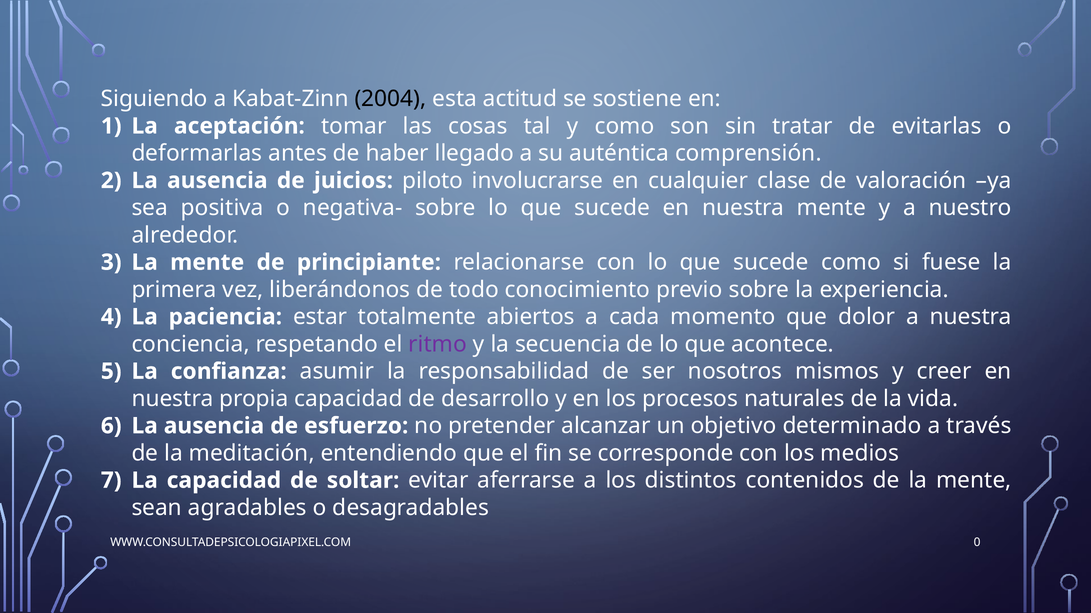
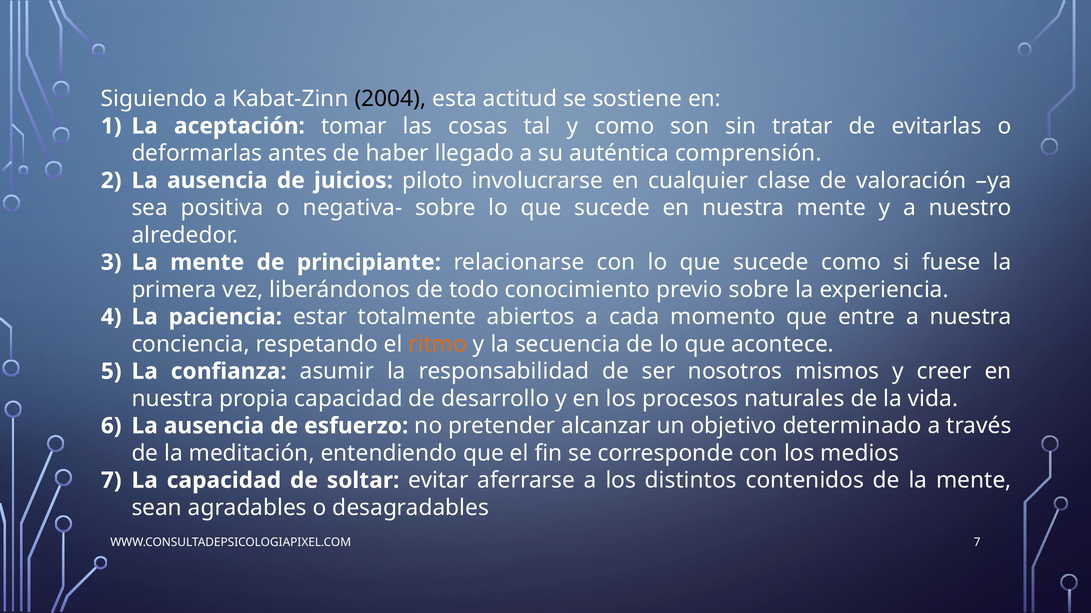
dolor: dolor -> entre
ritmo colour: purple -> orange
WWW.CONSULTADEPSICOLOGIAPIXEL.COM 0: 0 -> 7
